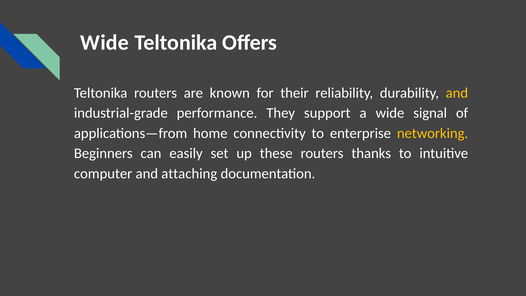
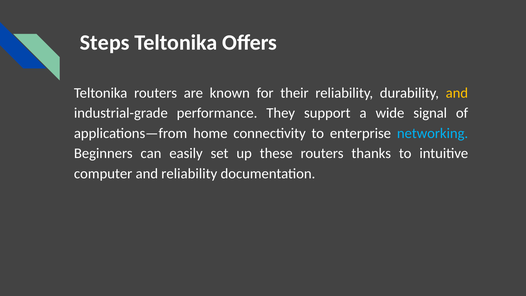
Wide at (105, 43): Wide -> Steps
networking colour: yellow -> light blue
and attaching: attaching -> reliability
